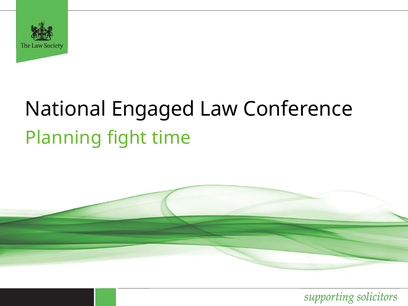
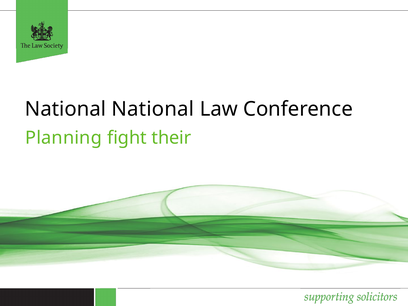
National Engaged: Engaged -> National
time: time -> their
